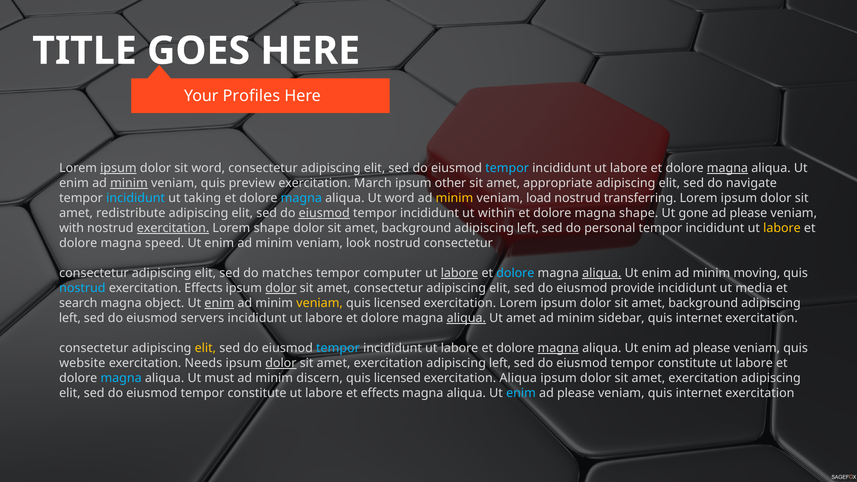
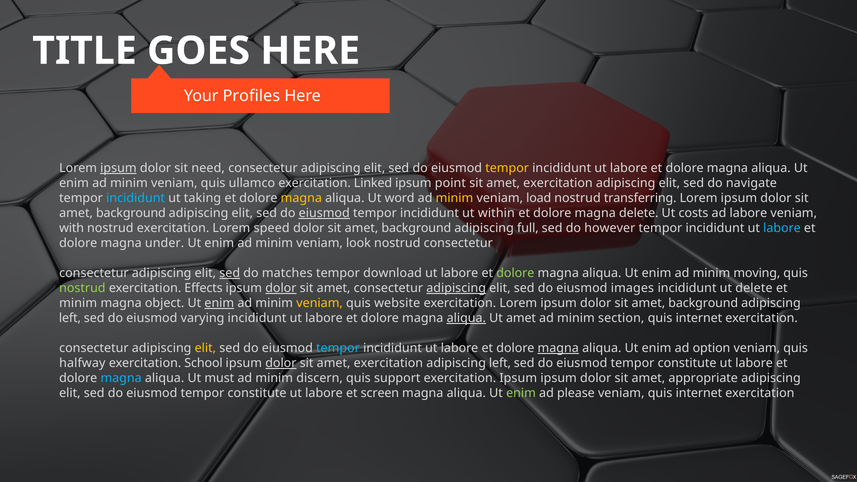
sit word: word -> need
tempor at (507, 168) colour: light blue -> yellow
magna at (727, 168) underline: present -> none
minim at (129, 183) underline: present -> none
preview: preview -> ullamco
March: March -> Linked
other: other -> point
appropriate at (558, 183): appropriate -> exercitation
magna at (301, 198) colour: light blue -> yellow
redistribute at (131, 213): redistribute -> background
magna shape: shape -> delete
gone: gone -> costs
please at (748, 213): please -> labore
exercitation at (173, 228) underline: present -> none
Lorem shape: shape -> speed
left at (528, 228): left -> full
personal: personal -> however
labore at (782, 228) colour: yellow -> light blue
speed: speed -> under
sed at (230, 273) underline: none -> present
computer: computer -> download
labore at (460, 273) underline: present -> none
dolore at (515, 273) colour: light blue -> light green
aliqua at (602, 273) underline: present -> none
nostrud at (82, 288) colour: light blue -> light green
adipiscing at (456, 288) underline: none -> present
provide: provide -> images
ut media: media -> delete
search at (78, 303): search -> minim
licensed at (397, 303): licensed -> website
servers: servers -> varying
sidebar: sidebar -> section
please at (711, 348): please -> option
website: website -> halfway
Needs: Needs -> School
licensed at (397, 378): licensed -> support
exercitation Aliqua: Aliqua -> Ipsum
exercitation at (703, 378): exercitation -> appropriate
et effects: effects -> screen
enim at (521, 393) colour: light blue -> light green
